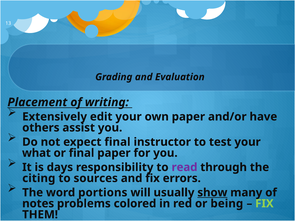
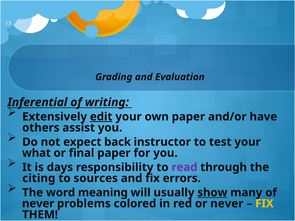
Placement: Placement -> Inferential
edit underline: none -> present
expect final: final -> back
portions: portions -> meaning
notes at (38, 204): notes -> never
or being: being -> never
FIX at (264, 204) colour: light green -> yellow
